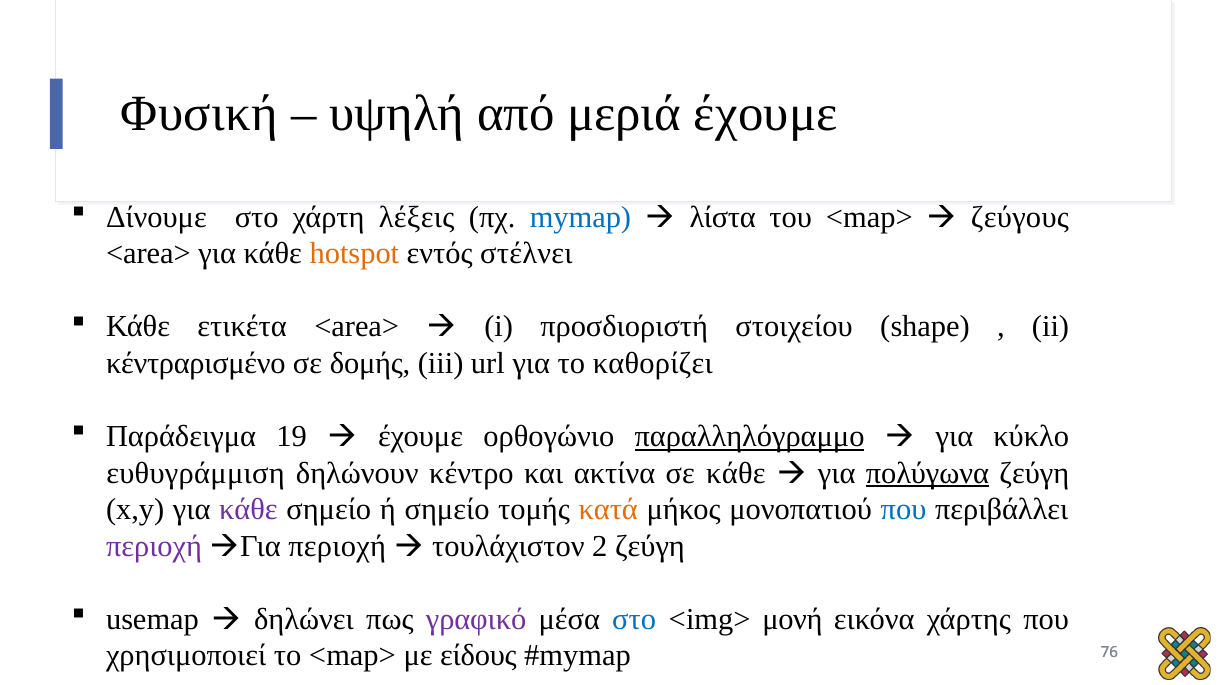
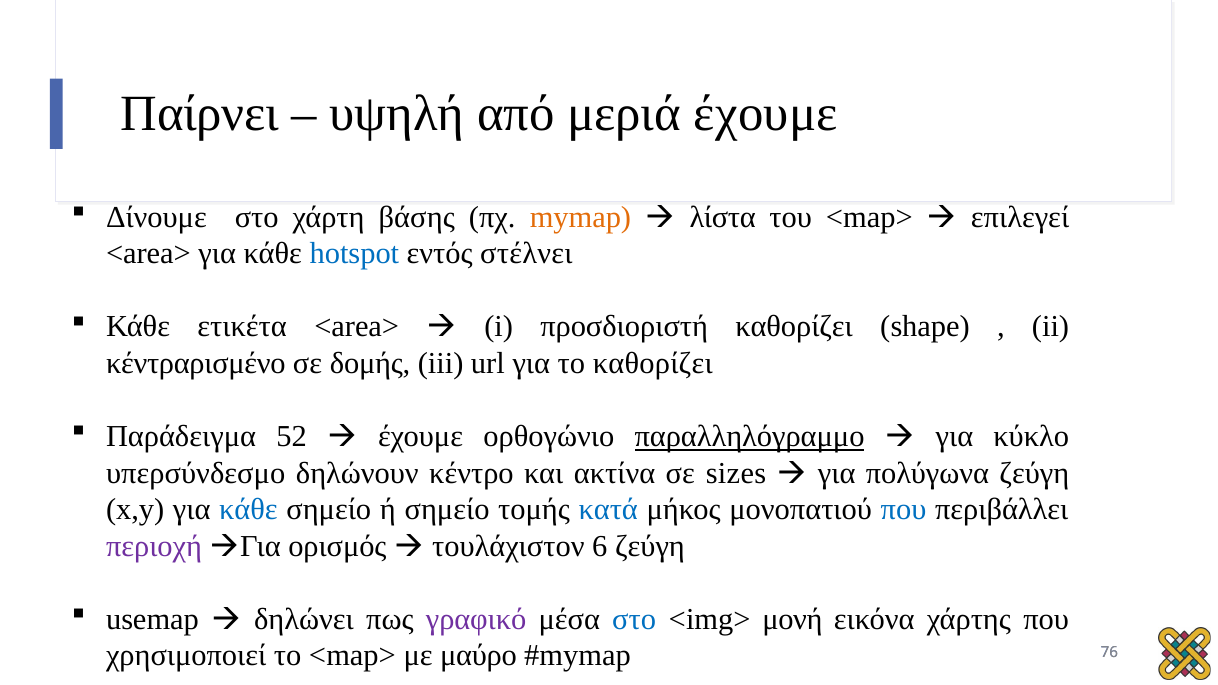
Φυσική: Φυσική -> Παίρνει
λέξεις: λέξεις -> βάσης
mymap colour: blue -> orange
ζεύγους: ζεύγους -> επιλεγεί
hotspot colour: orange -> blue
προσδιοριστή στοιχείου: στοιχείου -> καθορίζει
19: 19 -> 52
ευθυγράμμιση: ευθυγράμμιση -> υπερσύνδεσμο
σε κάθε: κάθε -> sizes
πολύγωνα underline: present -> none
κάθε at (248, 510) colour: purple -> blue
κατά colour: orange -> blue
Για περιοχή: περιοχή -> ορισμός
2: 2 -> 6
είδους: είδους -> μαύρο
